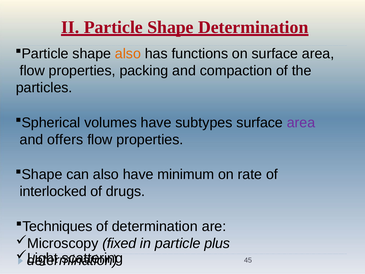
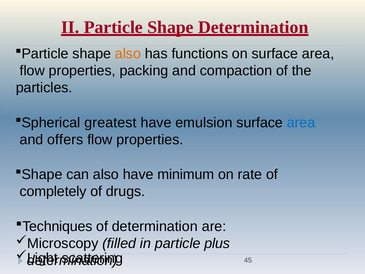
volumes: volumes -> greatest
subtypes: subtypes -> emulsion
area at (301, 122) colour: purple -> blue
interlocked: interlocked -> completely
fixed: fixed -> filled
